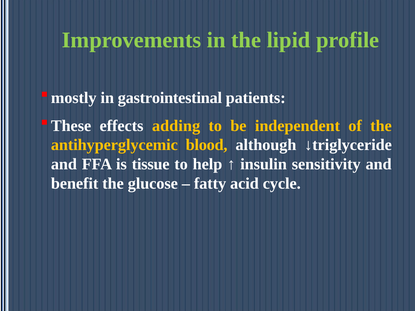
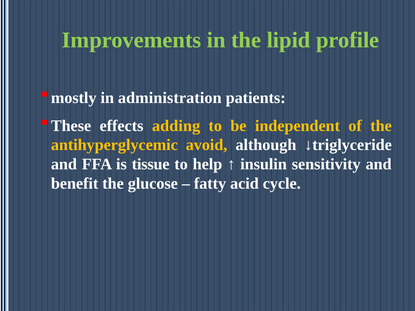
gastrointestinal: gastrointestinal -> administration
blood: blood -> avoid
